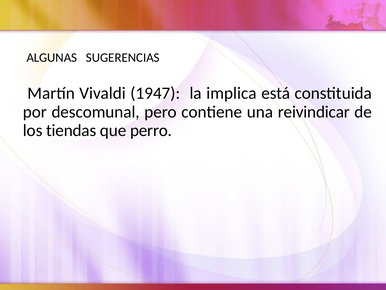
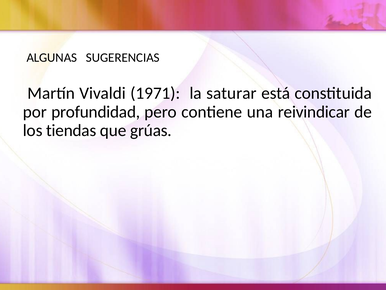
1947: 1947 -> 1971
implica: implica -> saturar
descomunal: descomunal -> profundidad
perro: perro -> grúas
